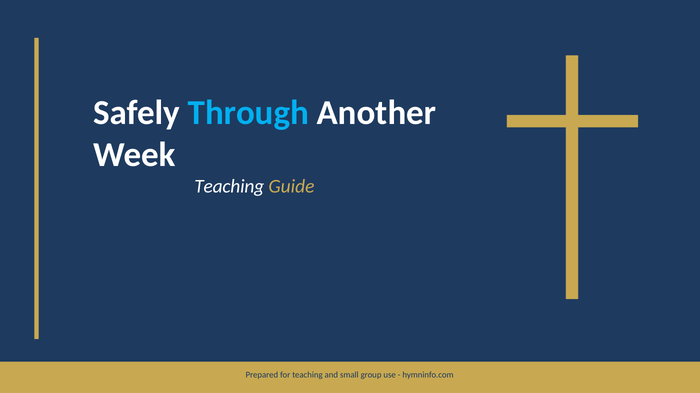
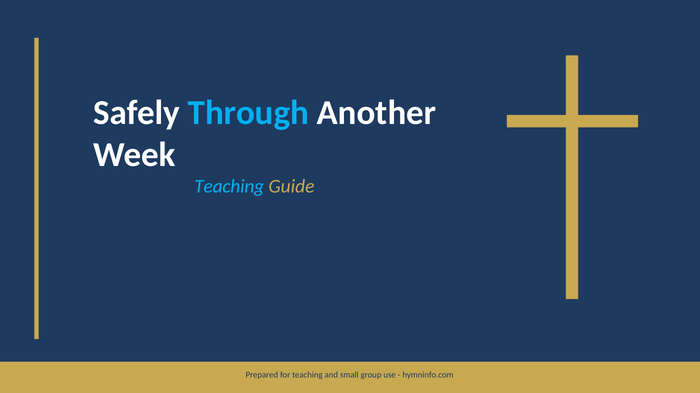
Teaching at (229, 187) colour: white -> light blue
